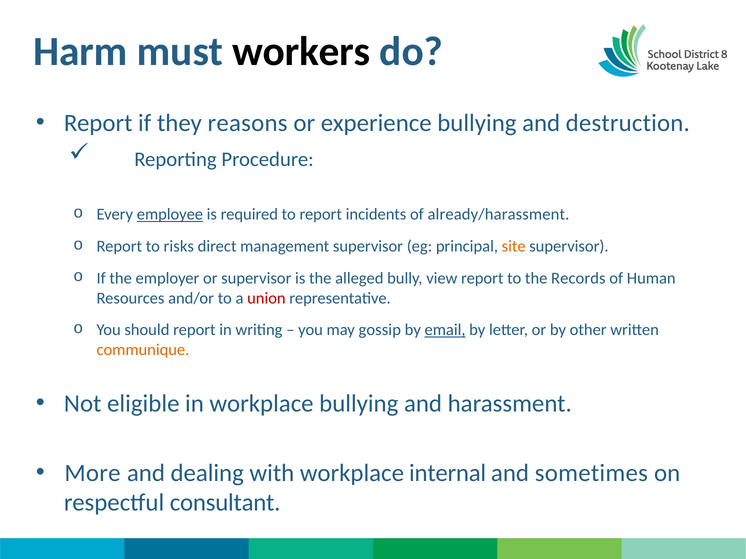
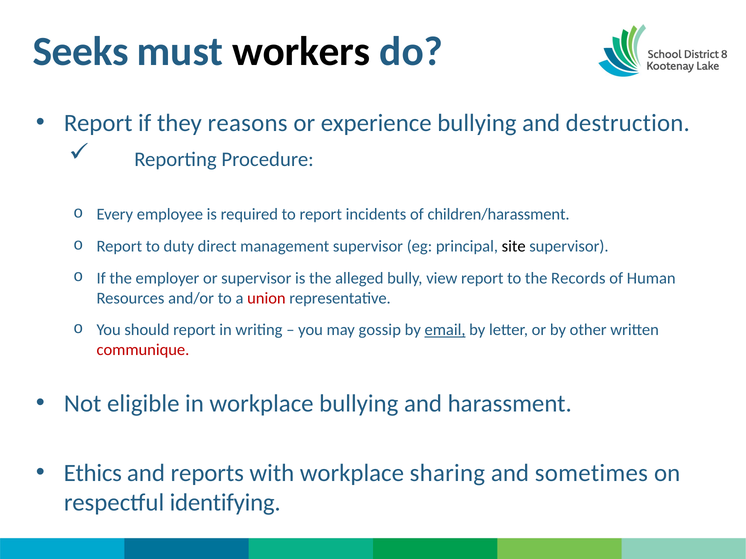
Harm: Harm -> Seeks
employee underline: present -> none
already/harassment: already/harassment -> children/harassment
risks: risks -> duty
site colour: orange -> black
communique colour: orange -> red
More: More -> Ethics
dealing: dealing -> reports
internal: internal -> sharing
consultant: consultant -> identifying
